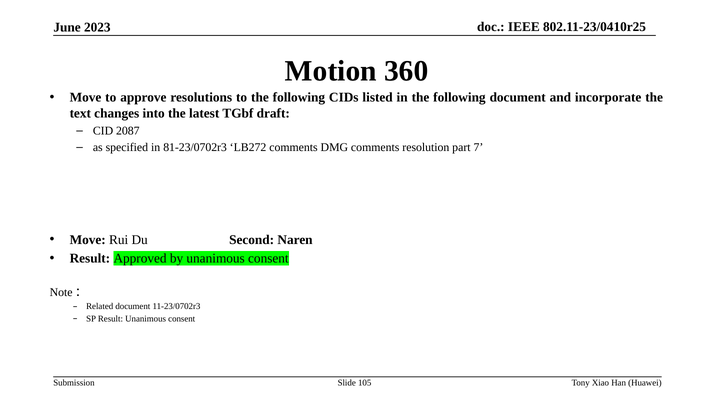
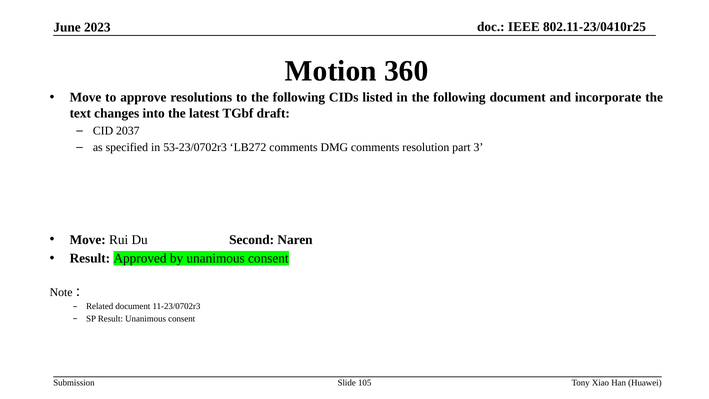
2087: 2087 -> 2037
81-23/0702r3: 81-23/0702r3 -> 53-23/0702r3
7: 7 -> 3
